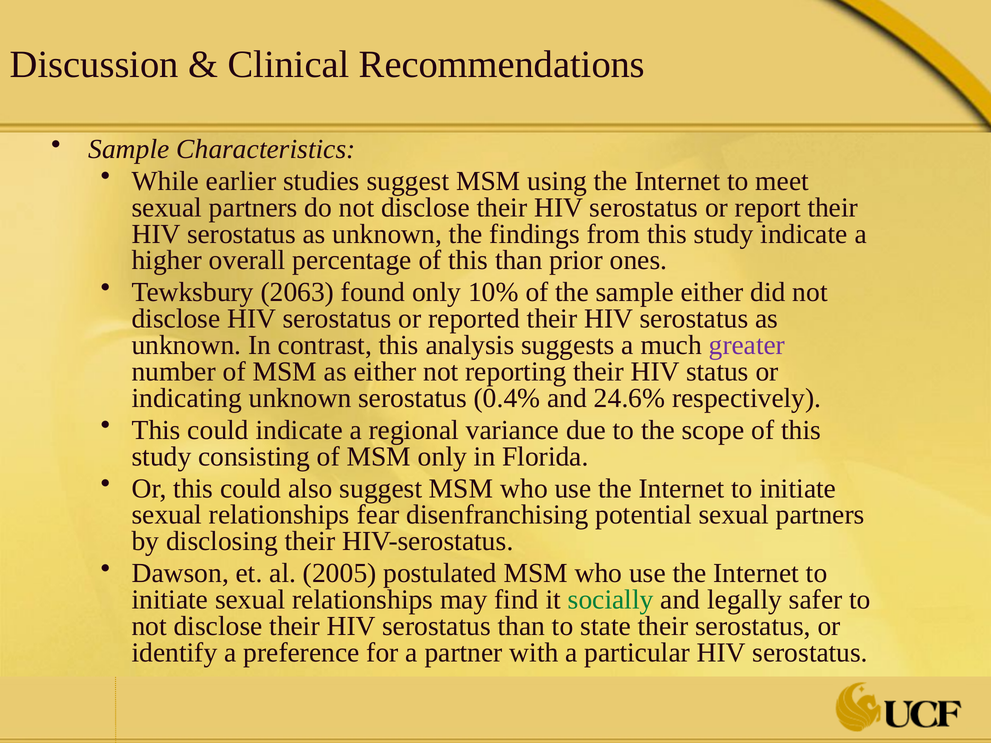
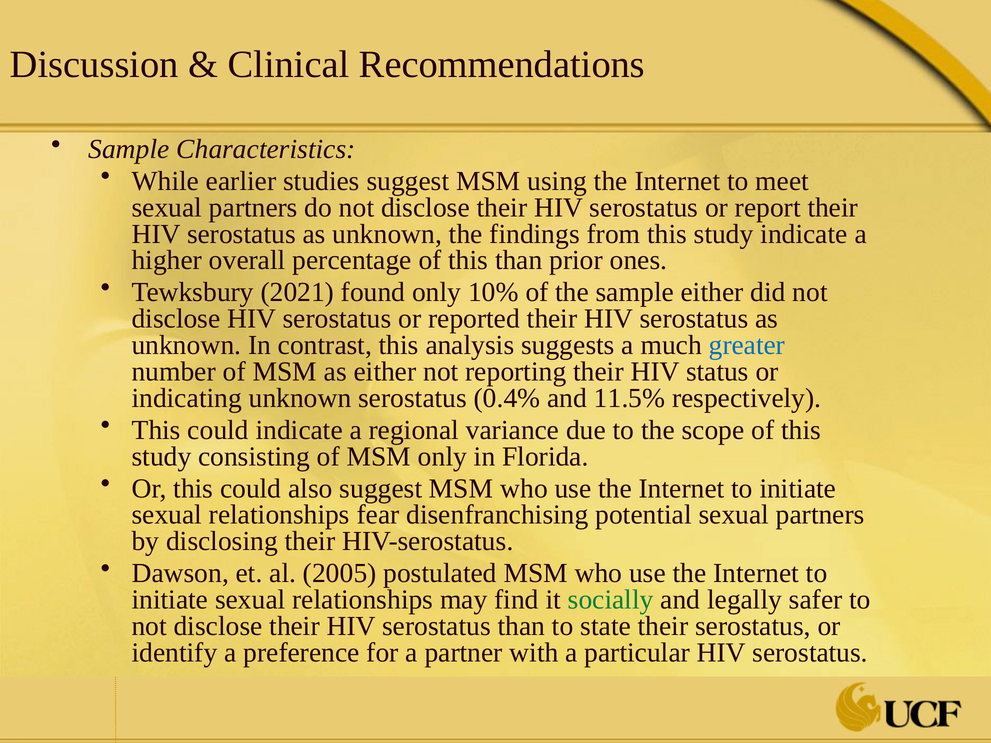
2063: 2063 -> 2021
greater colour: purple -> blue
24.6%: 24.6% -> 11.5%
